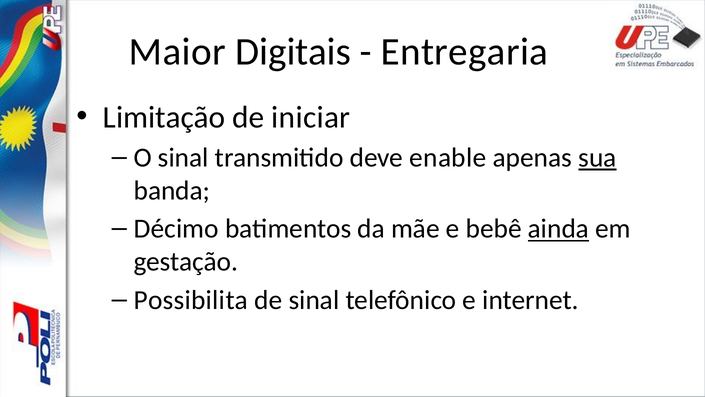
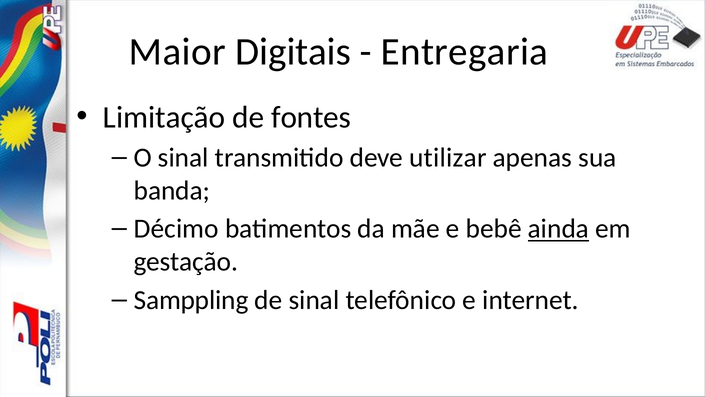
iniciar: iniciar -> fontes
enable: enable -> utilizar
sua underline: present -> none
Possibilita: Possibilita -> Samppling
